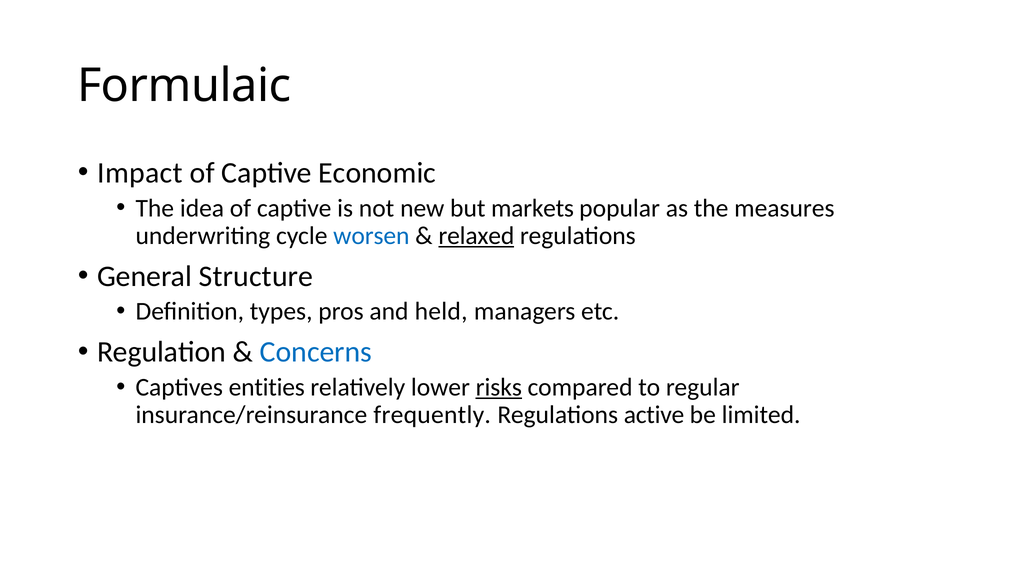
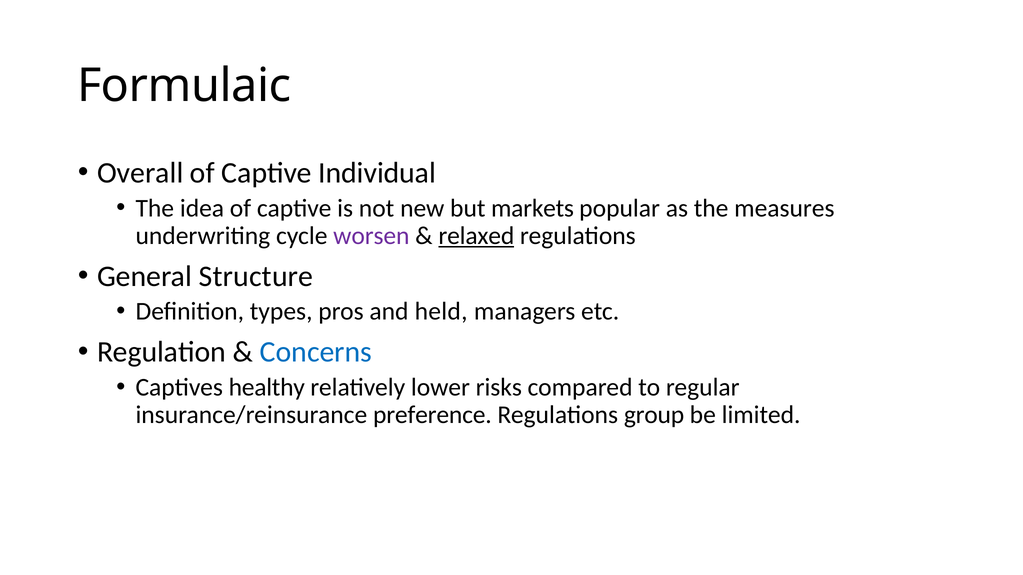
Impact: Impact -> Overall
Economic: Economic -> Individual
worsen colour: blue -> purple
entities: entities -> healthy
risks underline: present -> none
frequently: frequently -> preference
active: active -> group
